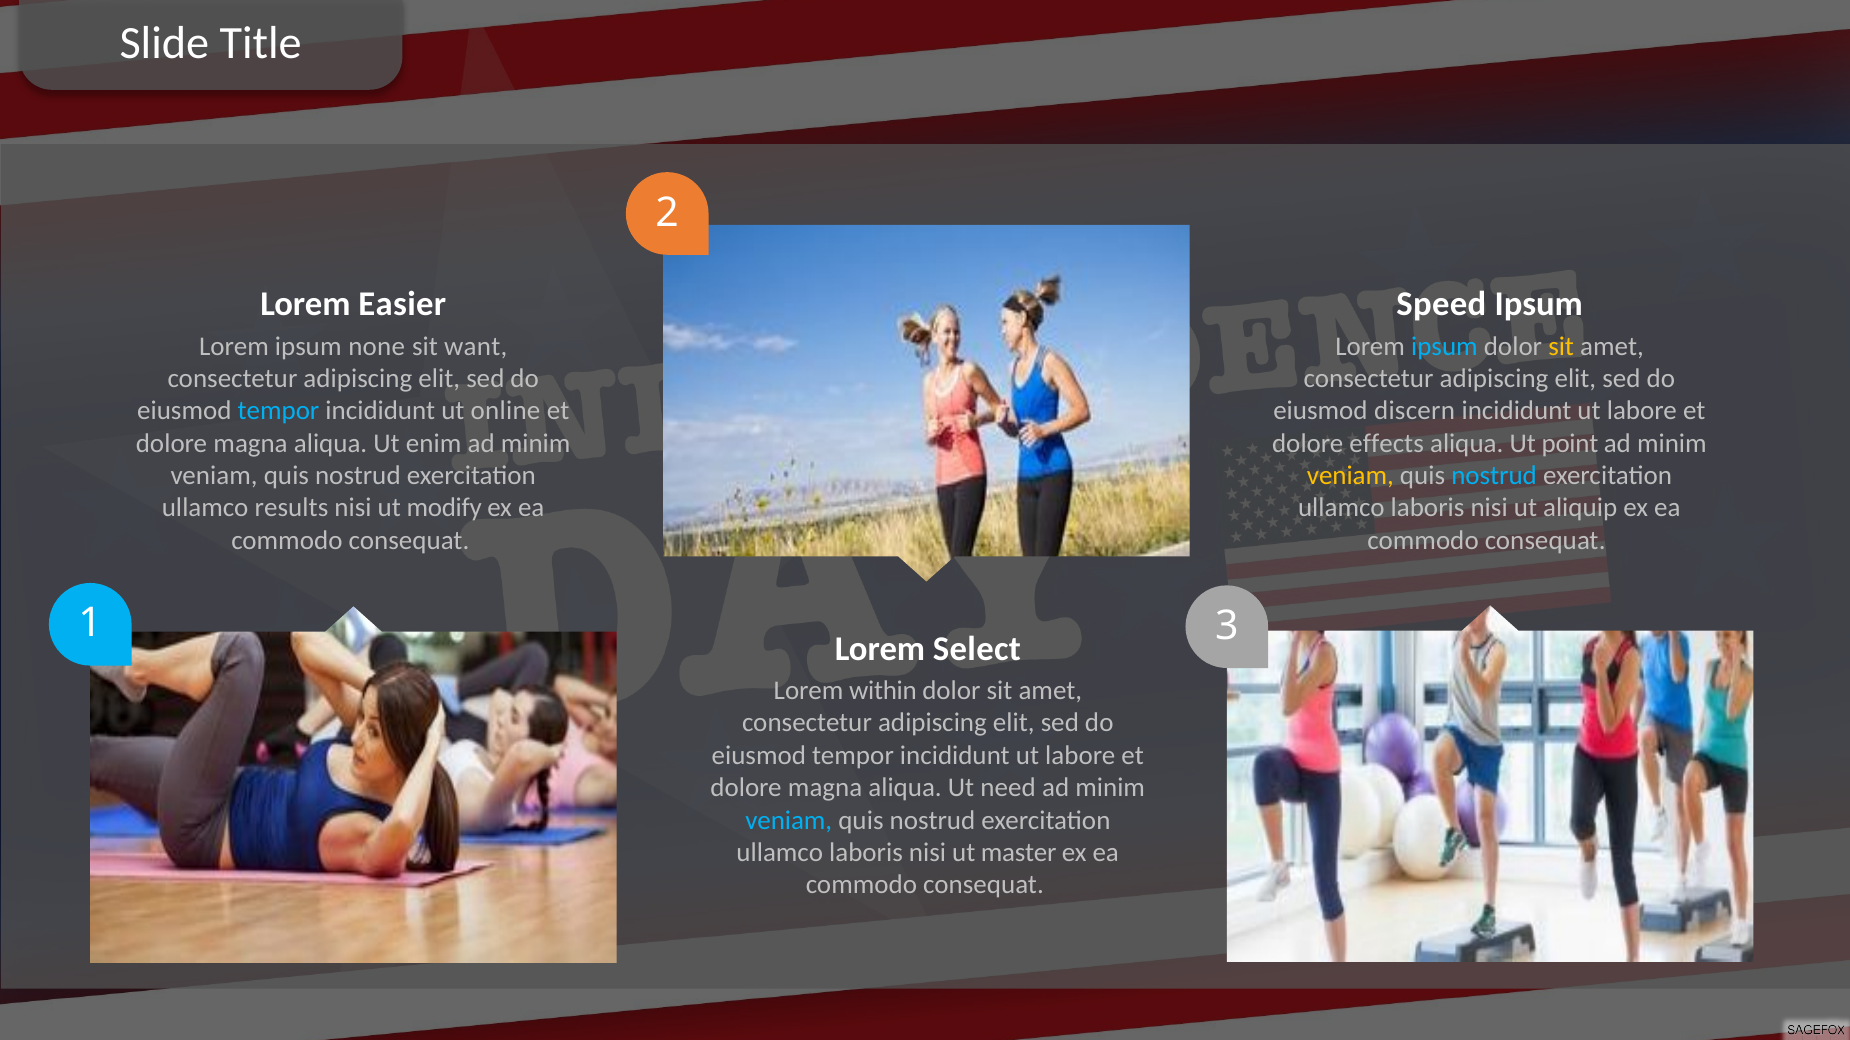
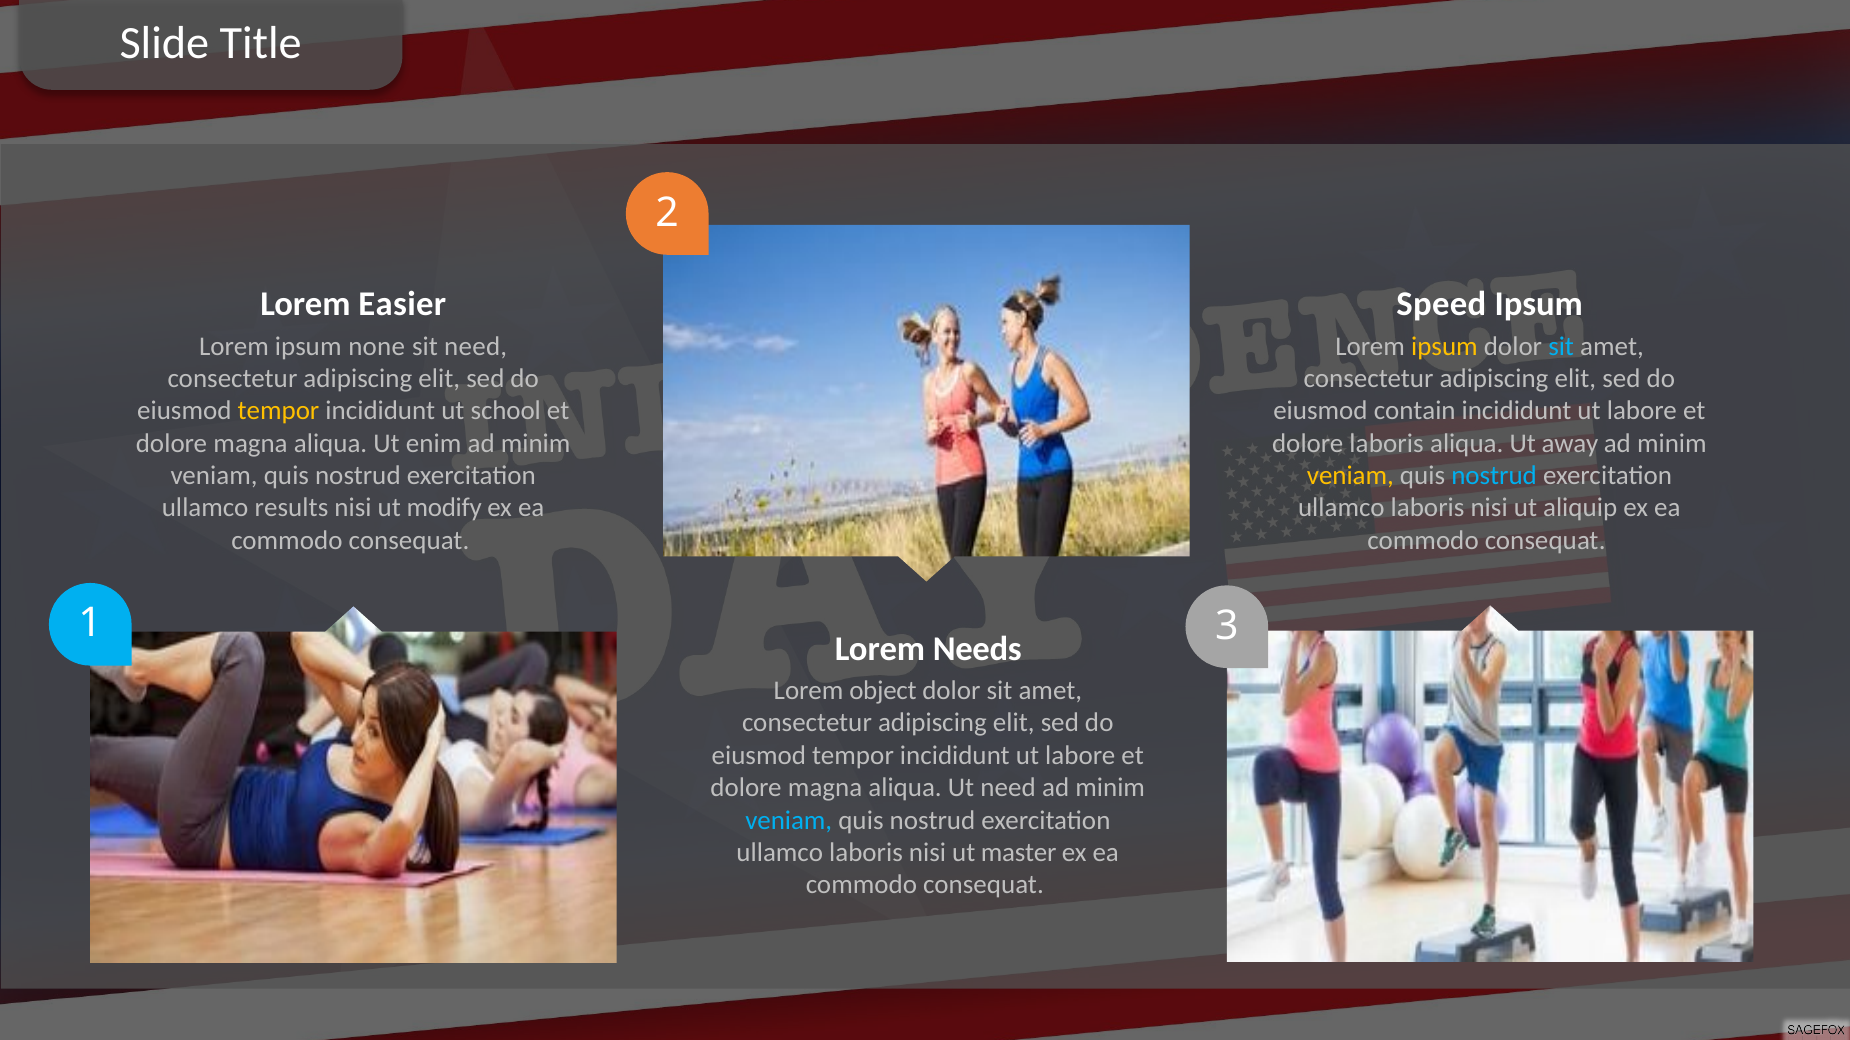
sit want: want -> need
ipsum at (1444, 346) colour: light blue -> yellow
sit at (1561, 346) colour: yellow -> light blue
tempor at (279, 411) colour: light blue -> yellow
online: online -> school
discern: discern -> contain
dolore effects: effects -> laboris
point: point -> away
Select: Select -> Needs
within: within -> object
